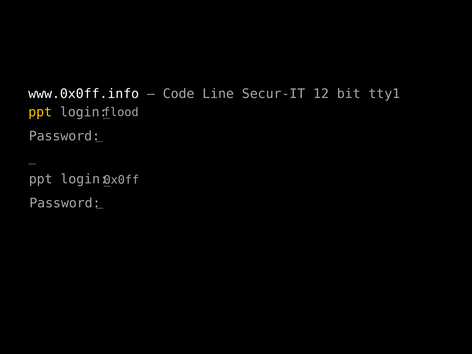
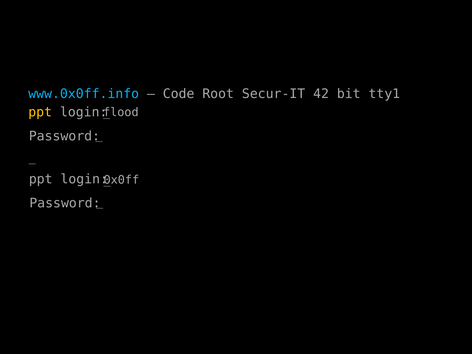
www.0x0ff.info colour: white -> light blue
Line: Line -> Root
12: 12 -> 42
